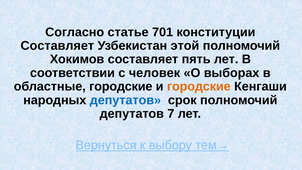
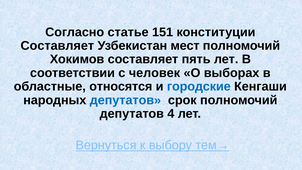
701: 701 -> 151
этой: этой -> мест
областные городские: городские -> относятся
городские at (199, 86) colour: orange -> blue
7: 7 -> 4
